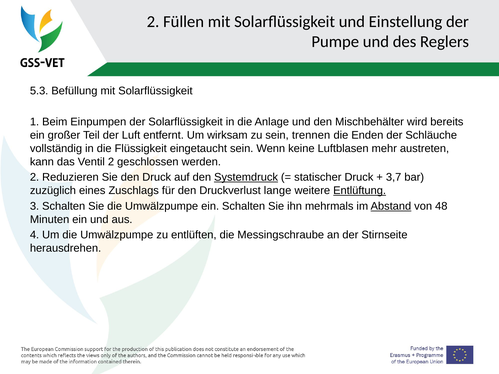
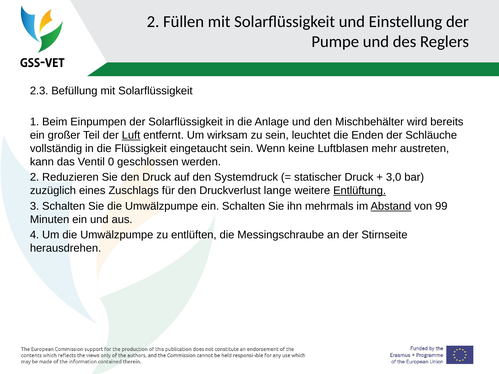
5.3: 5.3 -> 2.3
Luft underline: none -> present
trennen: trennen -> leuchtet
Ventil 2: 2 -> 0
Systemdruck underline: present -> none
3,7: 3,7 -> 3,0
48: 48 -> 99
